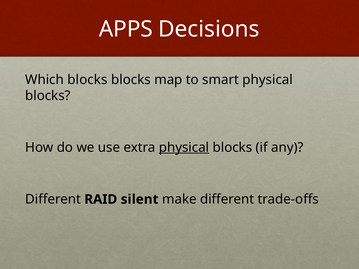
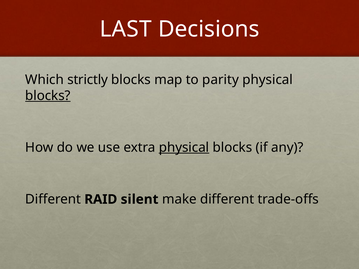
APPS: APPS -> LAST
Which blocks: blocks -> strictly
smart: smart -> parity
blocks at (48, 96) underline: none -> present
